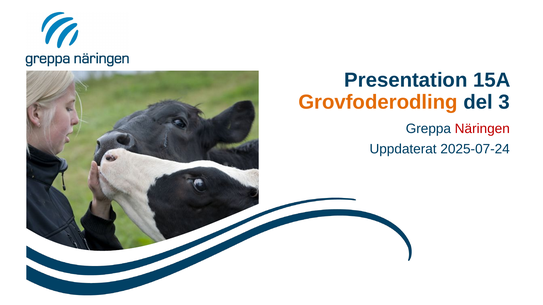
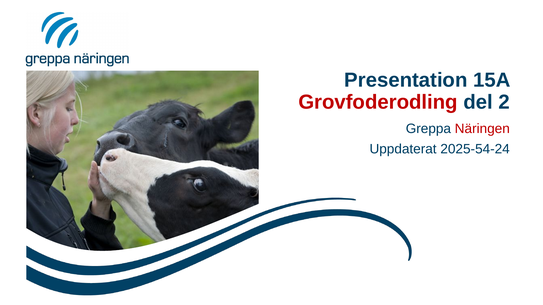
Grovfoderodling colour: orange -> red
3: 3 -> 2
2025-07-24: 2025-07-24 -> 2025-54-24
